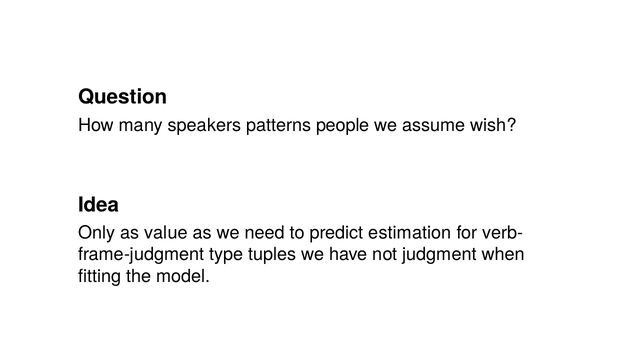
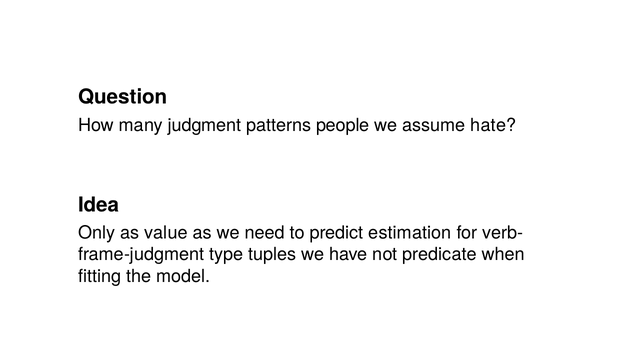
speakers: speakers -> judgment
wish: wish -> hate
judgment: judgment -> predicate
